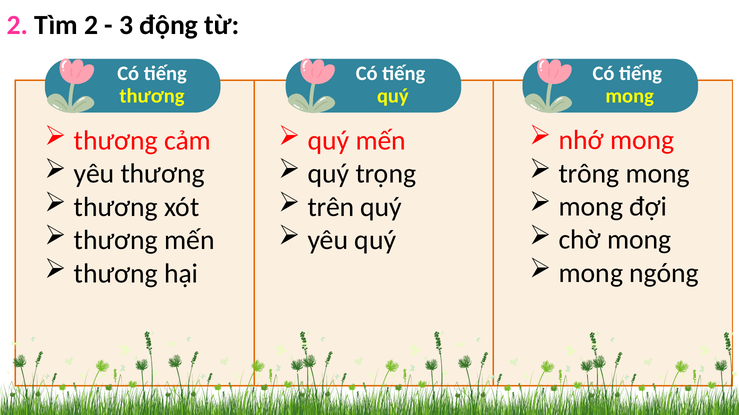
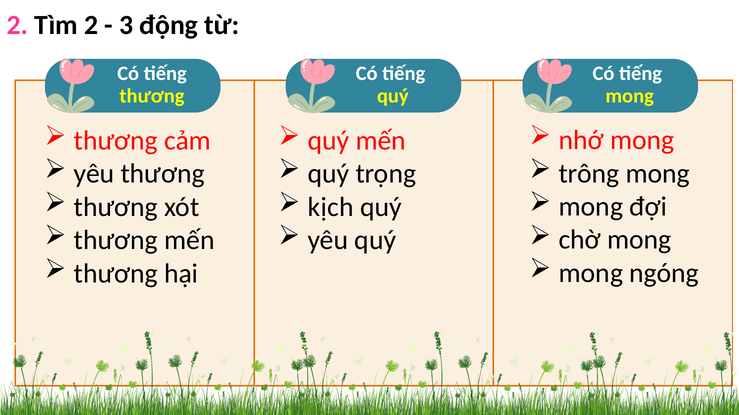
trên: trên -> kịch
